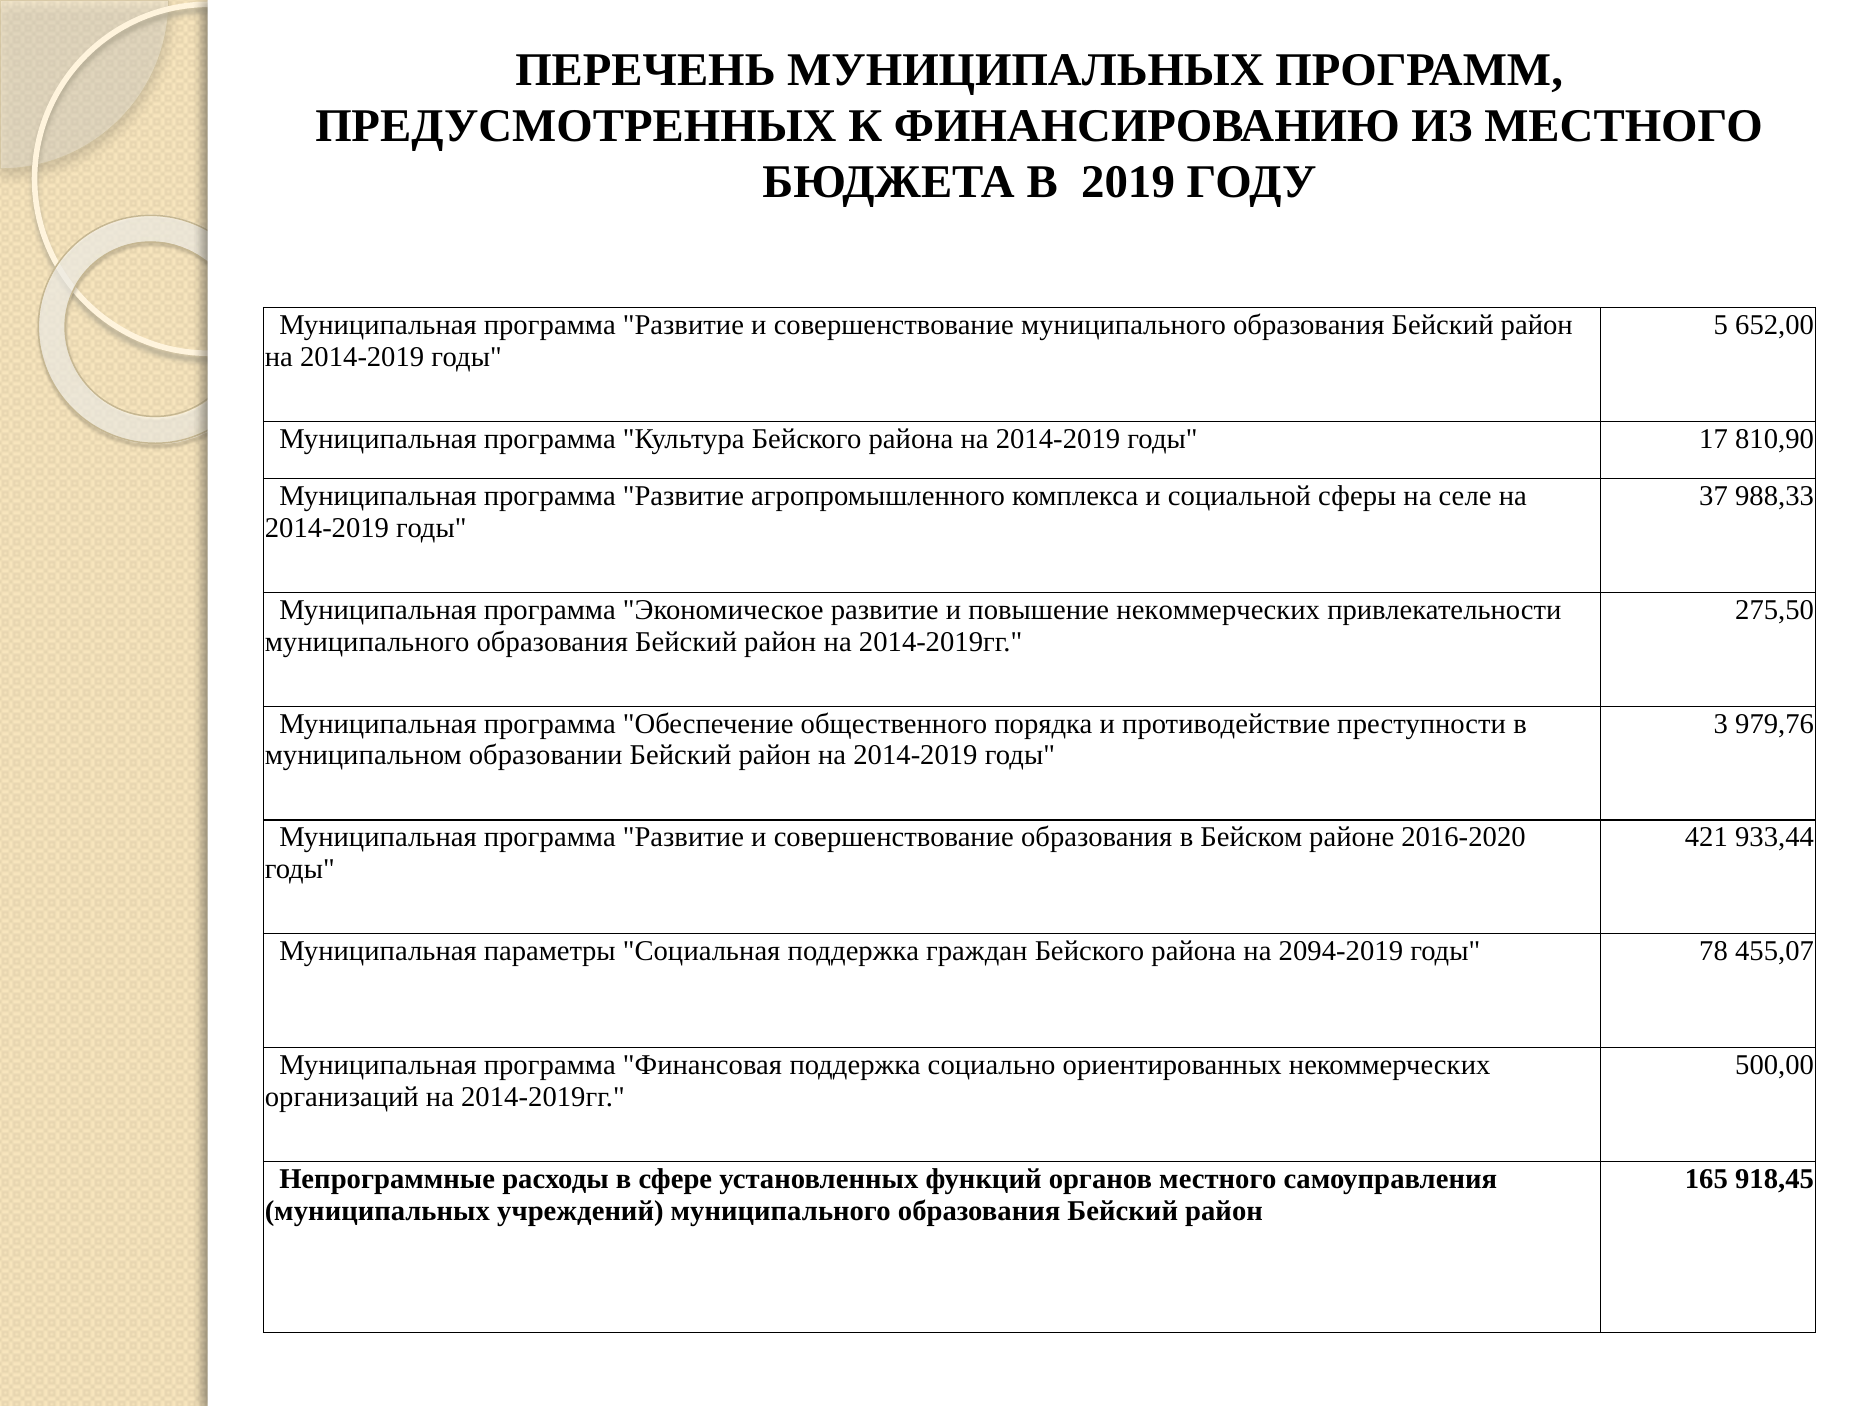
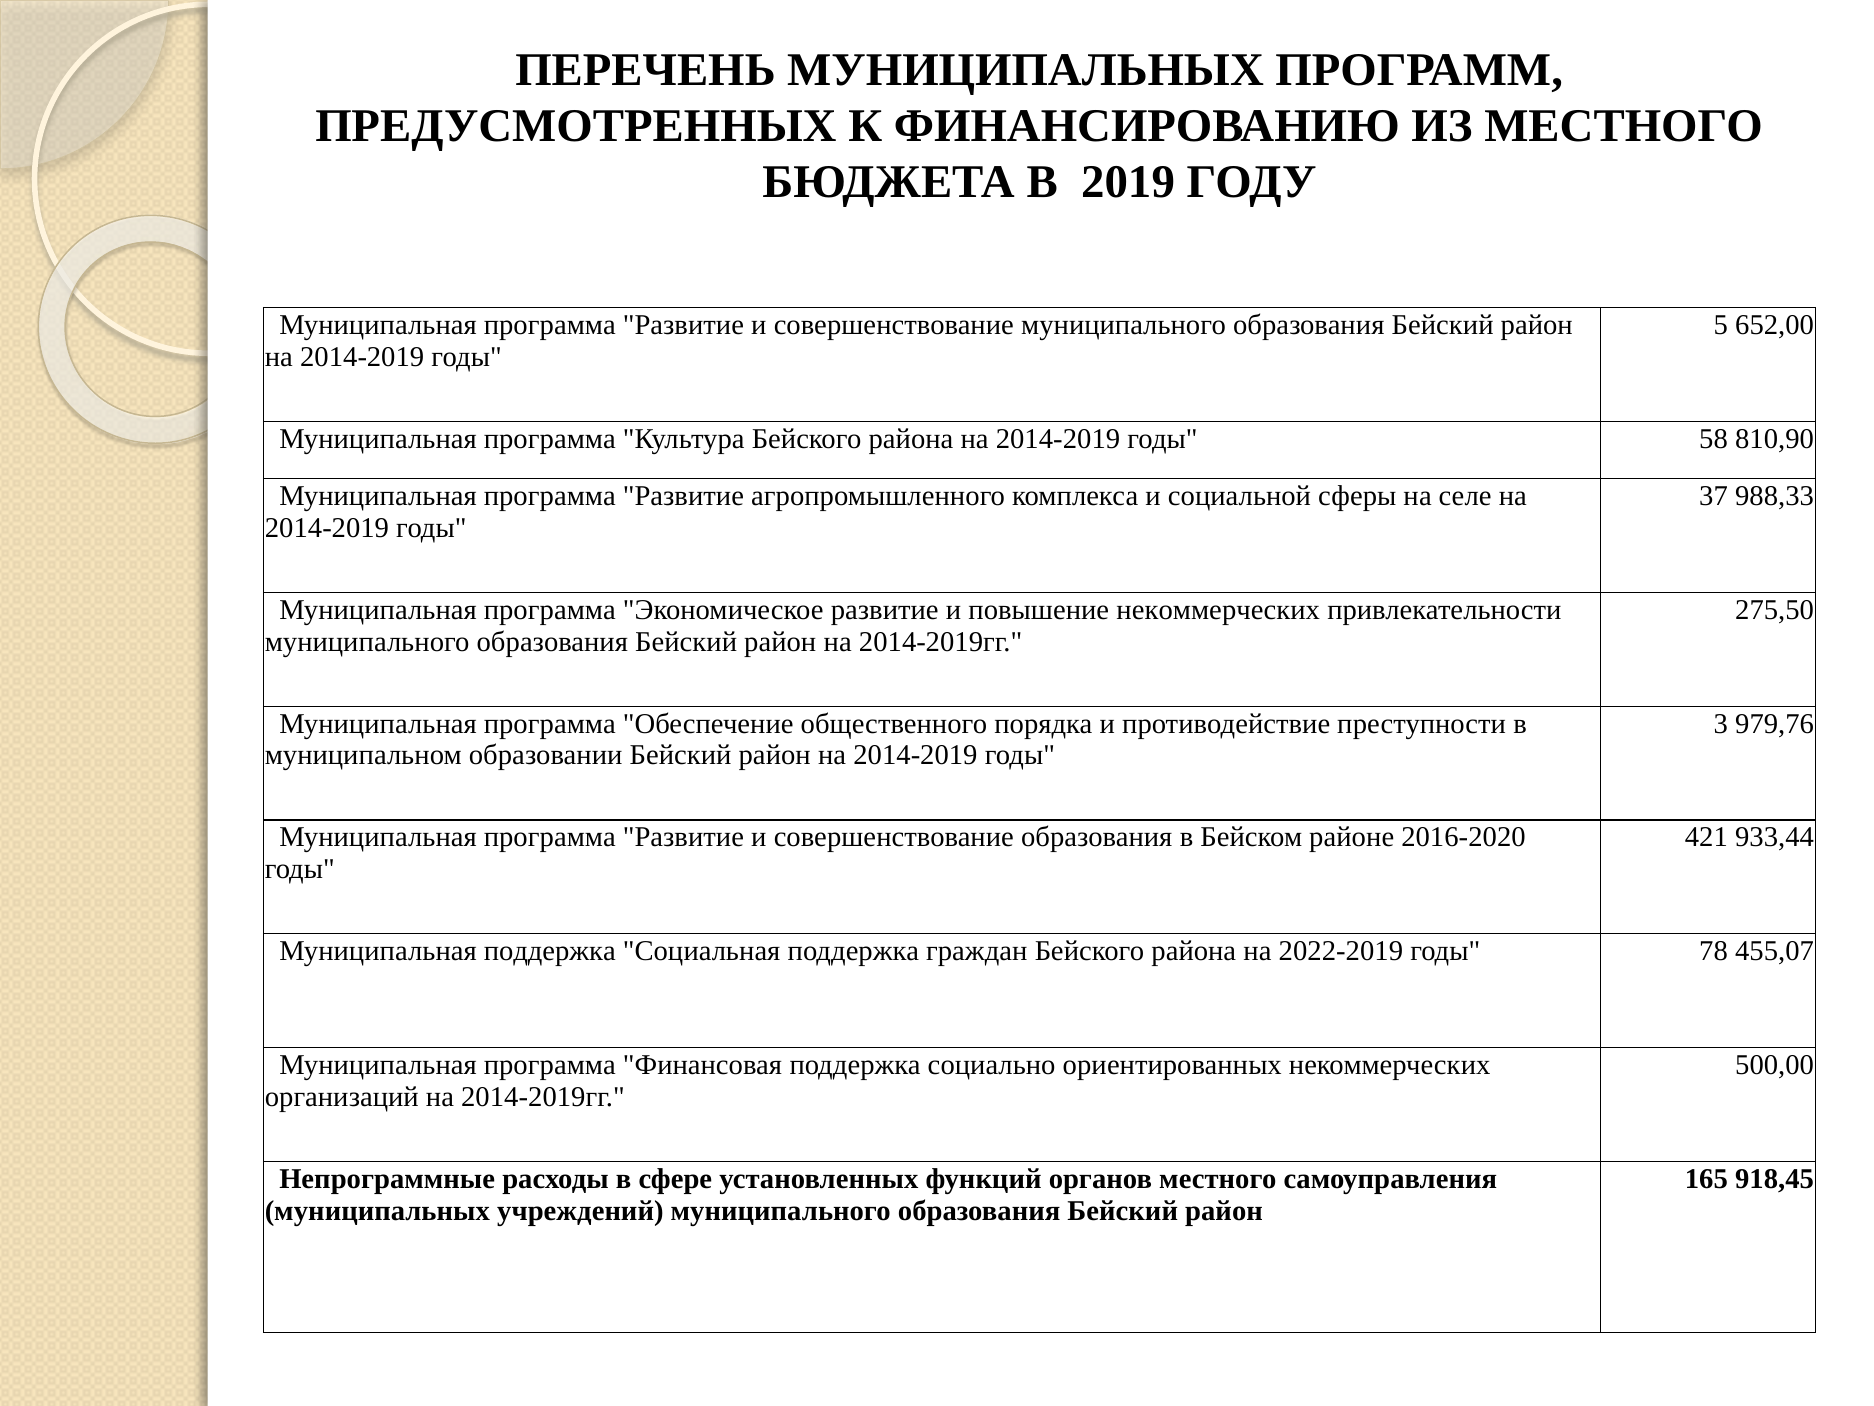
17: 17 -> 58
Муниципальная параметры: параметры -> поддержка
2094-2019: 2094-2019 -> 2022-2019
